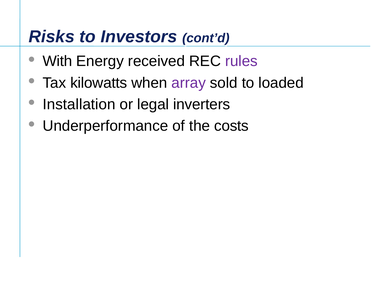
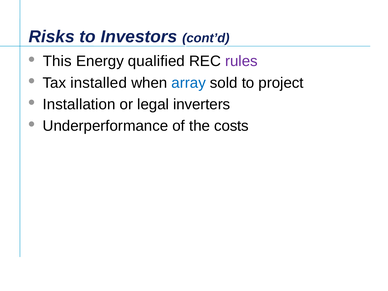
With: With -> This
received: received -> qualified
kilowatts: kilowatts -> installed
array colour: purple -> blue
loaded: loaded -> project
